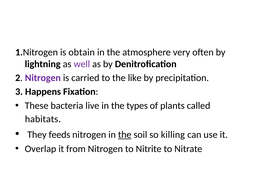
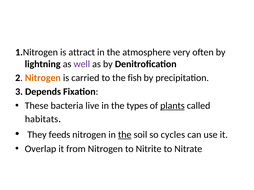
obtain: obtain -> attract
Nitrogen at (43, 78) colour: purple -> orange
like: like -> fish
Happens: Happens -> Depends
plants underline: none -> present
killing: killing -> cycles
